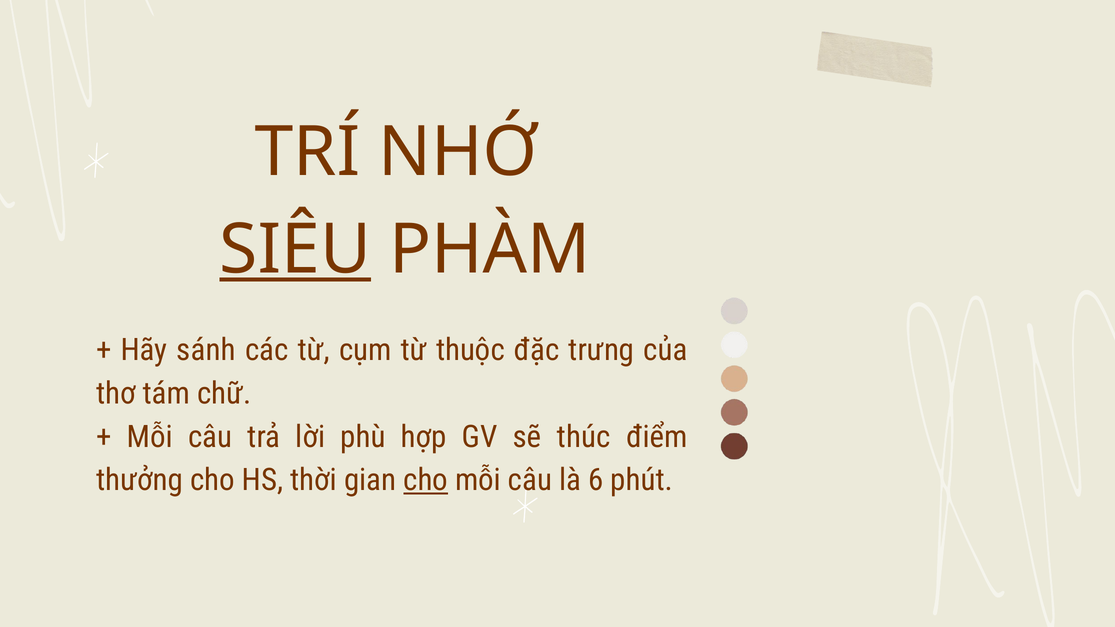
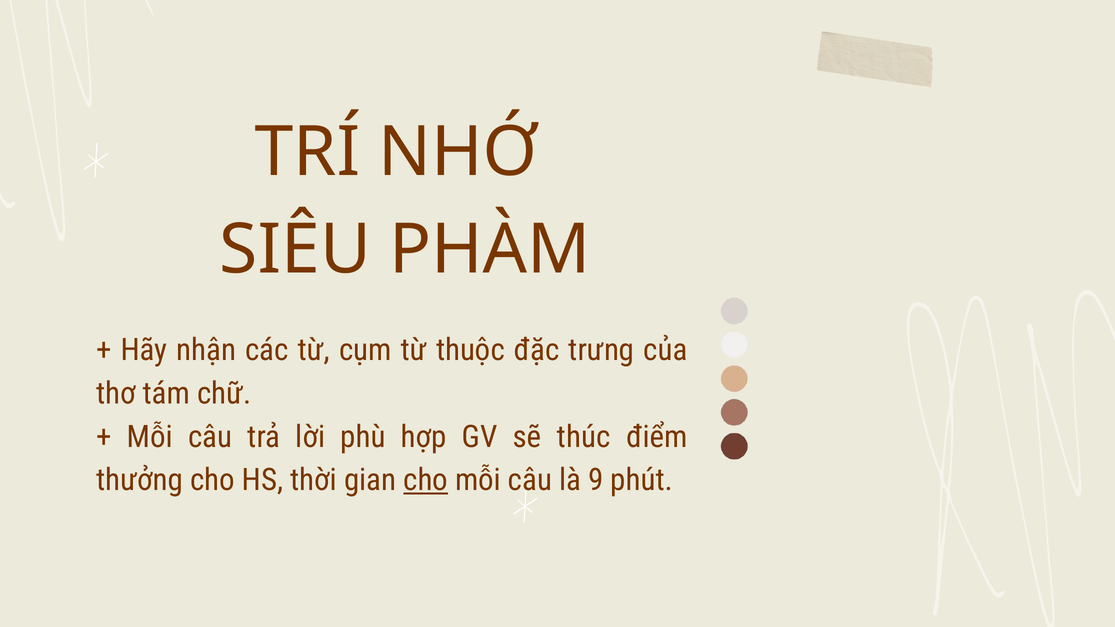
SIÊU underline: present -> none
sánh: sánh -> nhận
6: 6 -> 9
